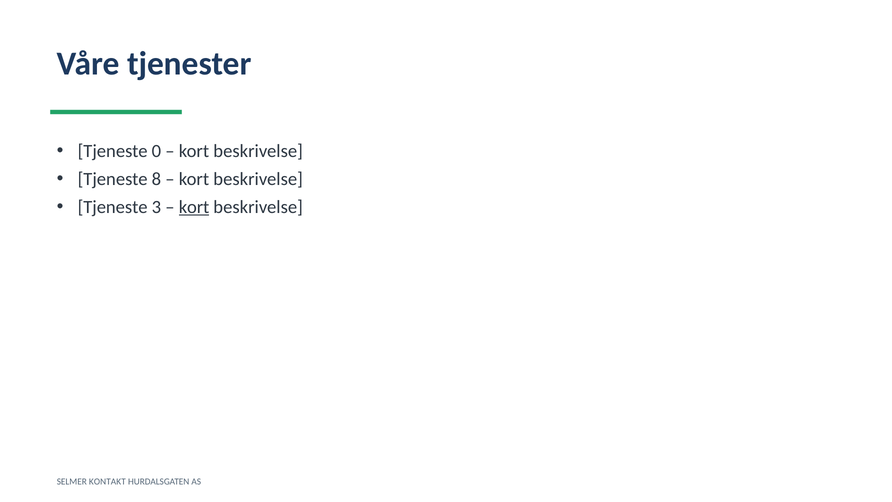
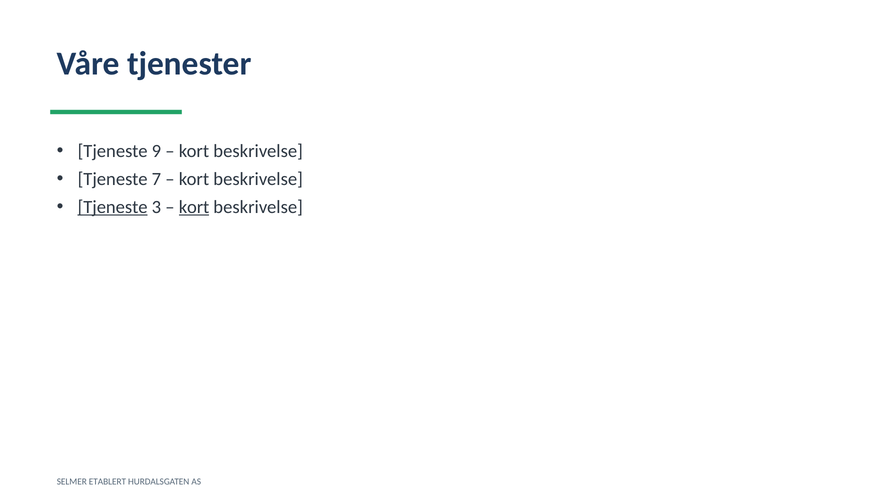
0: 0 -> 9
8: 8 -> 7
Tjeneste at (113, 207) underline: none -> present
KONTAKT: KONTAKT -> ETABLERT
